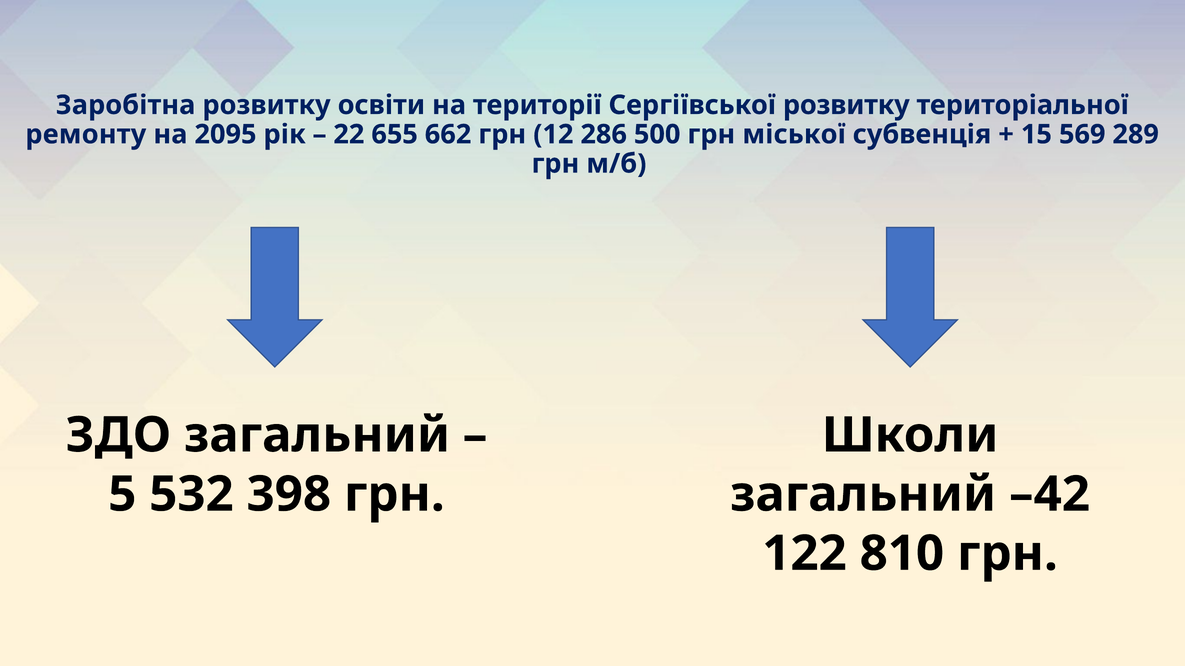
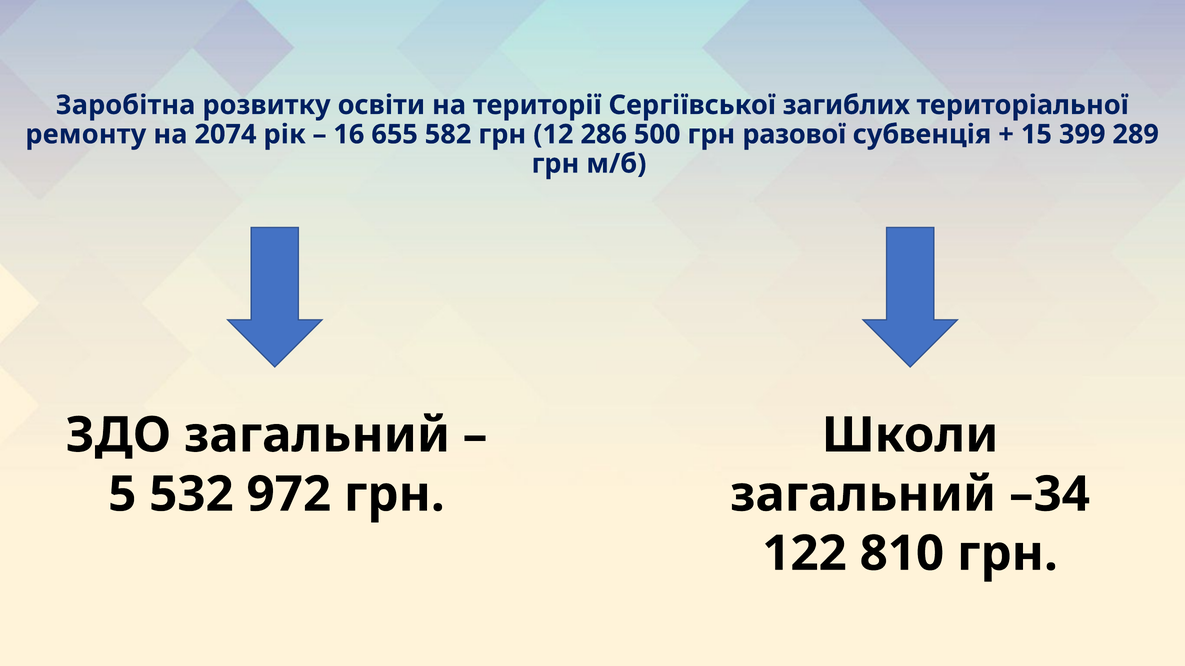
Сергіївської розвитку: розвитку -> загиблих
2095: 2095 -> 2074
22: 22 -> 16
662: 662 -> 582
міської: міської -> разової
569: 569 -> 399
398: 398 -> 972
–42: –42 -> –34
